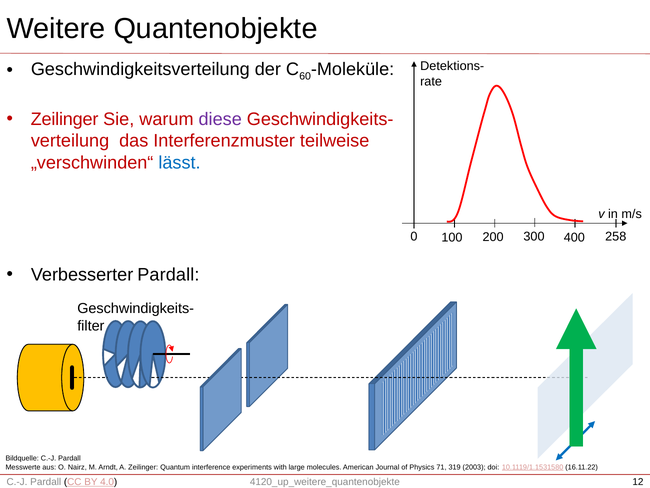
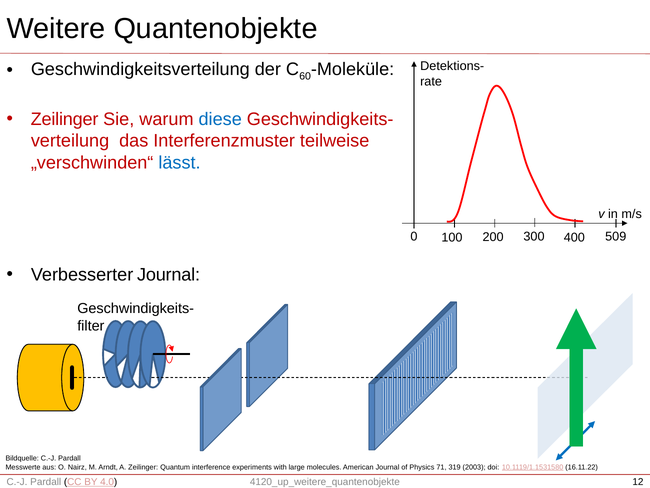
diese colour: purple -> blue
258: 258 -> 509
Verbesserter Pardall: Pardall -> Journal
